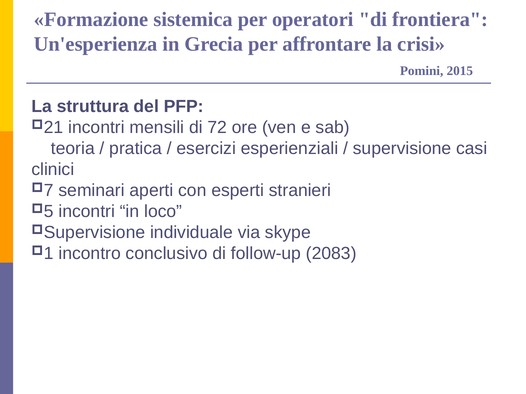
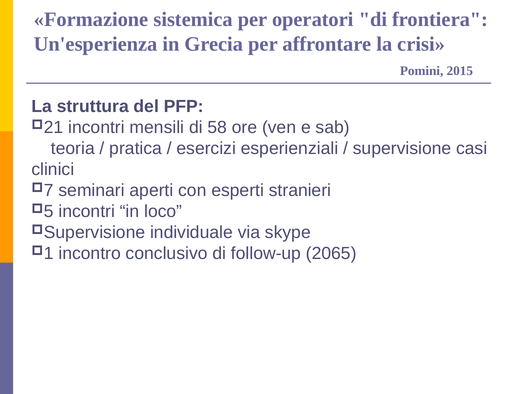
72: 72 -> 58
2083: 2083 -> 2065
